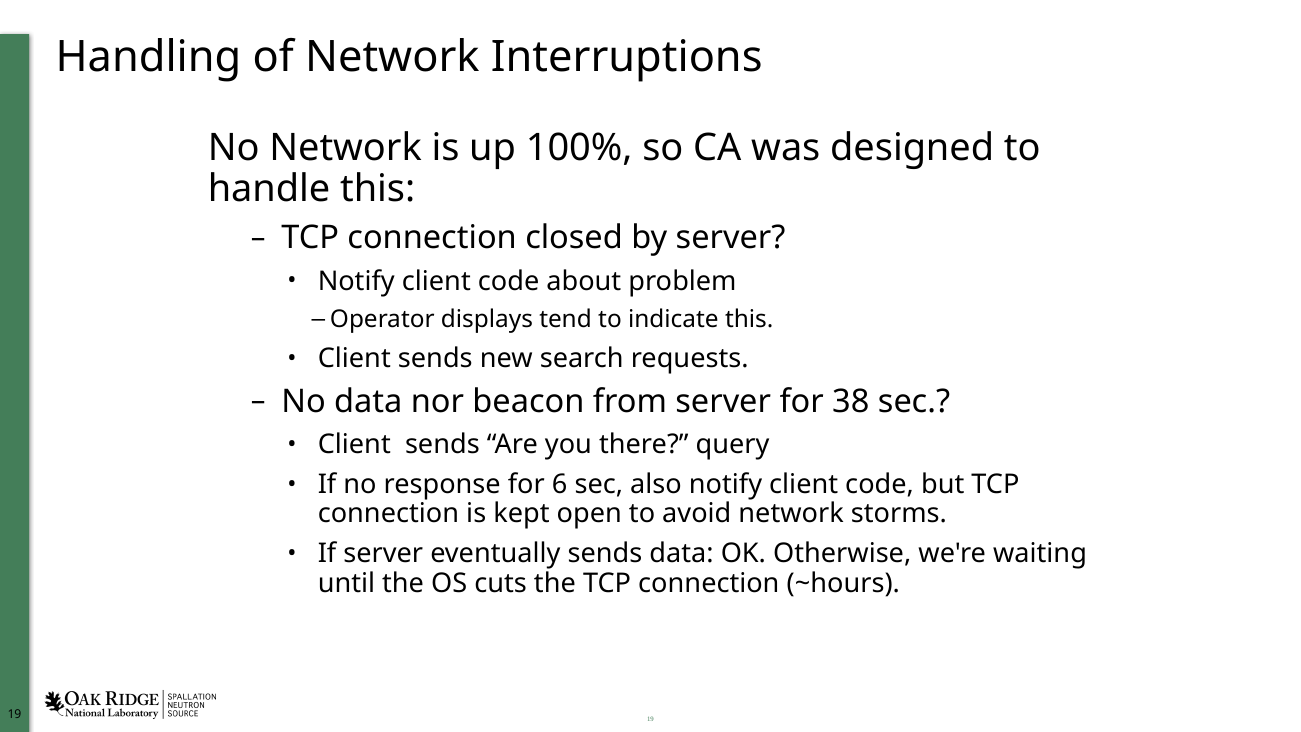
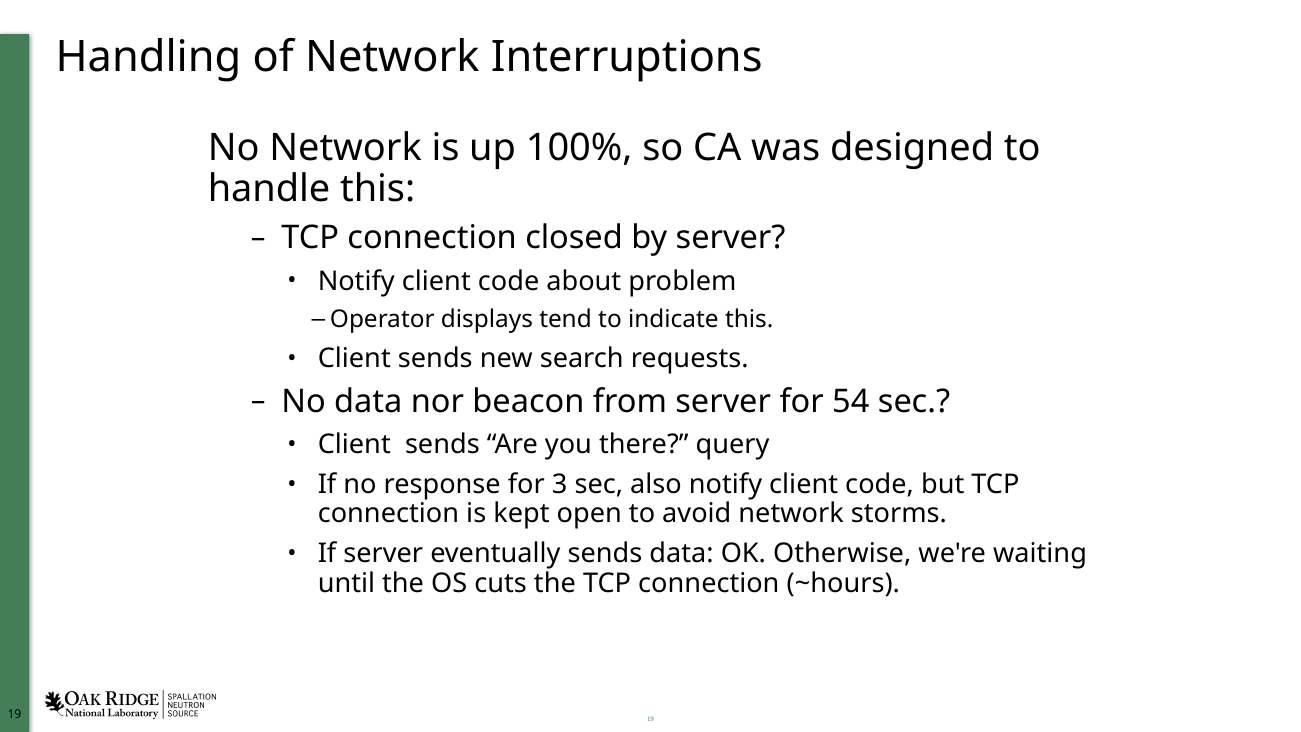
38: 38 -> 54
6: 6 -> 3
